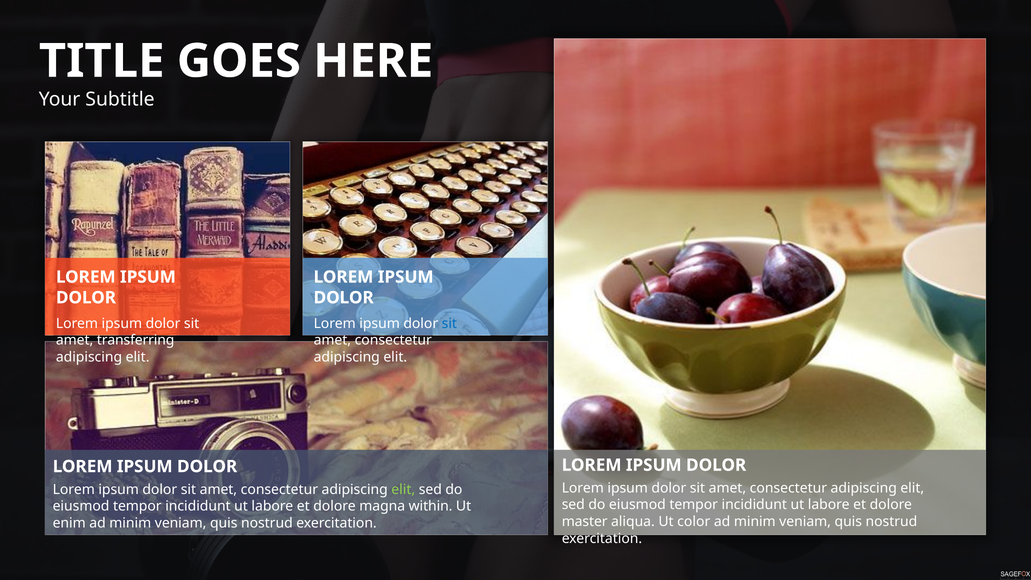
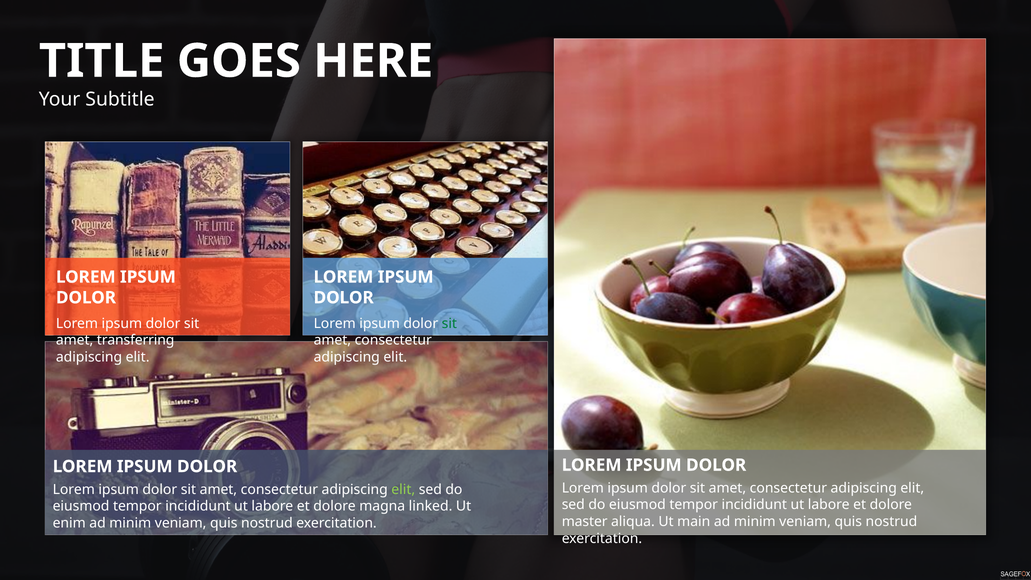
sit at (449, 324) colour: blue -> green
within: within -> linked
color: color -> main
